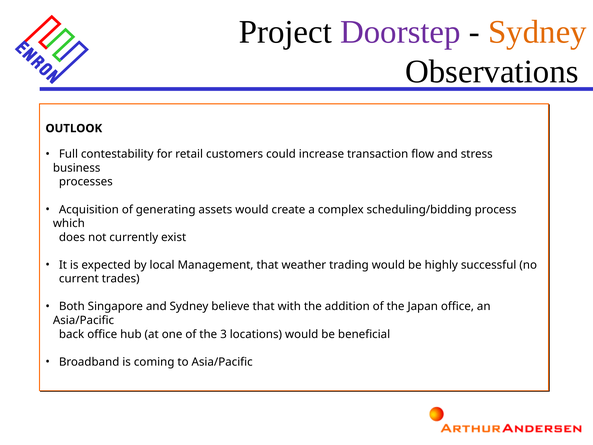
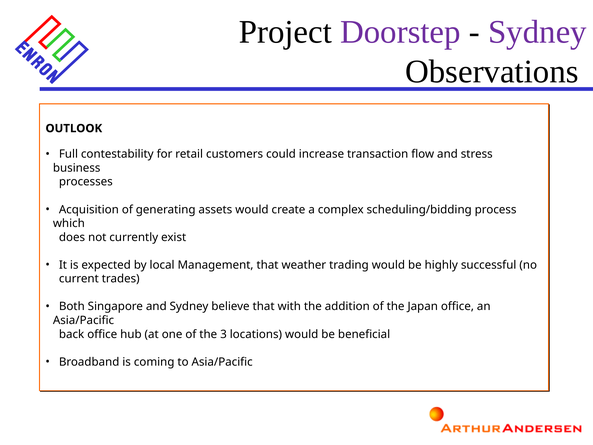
Sydney at (537, 32) colour: orange -> purple
